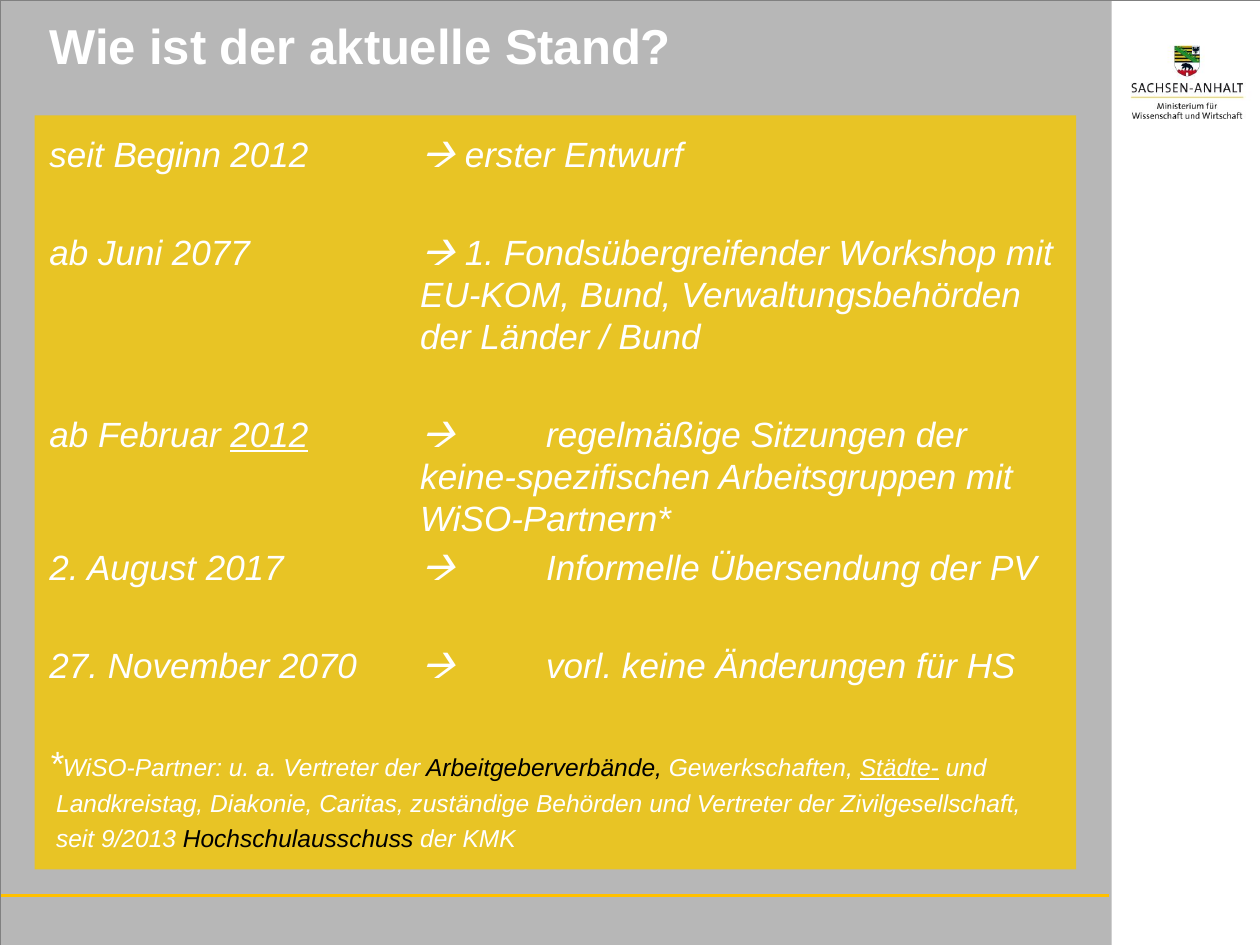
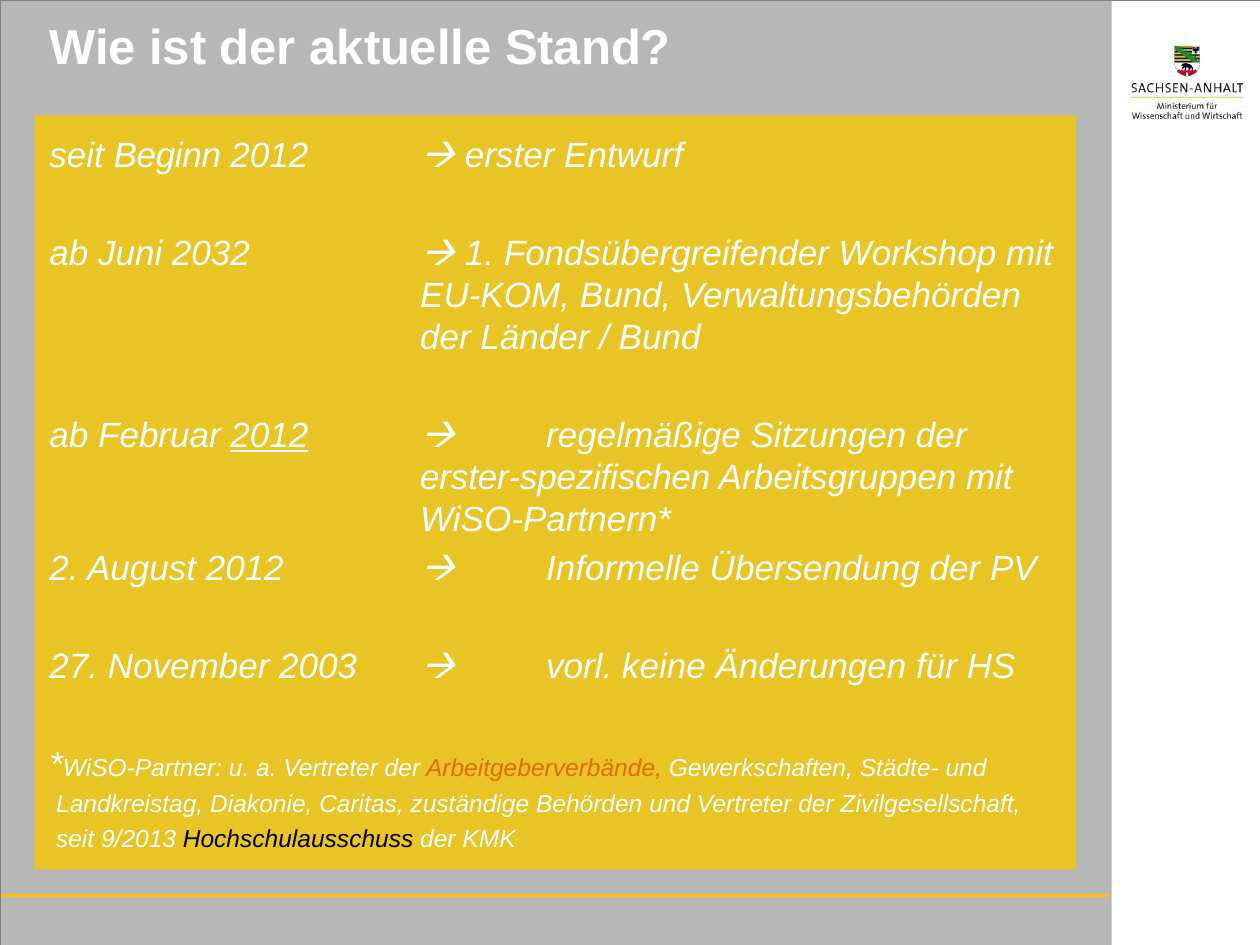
2077: 2077 -> 2032
keine-spezifischen: keine-spezifischen -> erster-spezifischen
August 2017: 2017 -> 2012
2070: 2070 -> 2003
Arbeitgeberverbände colour: black -> orange
Städte- underline: present -> none
